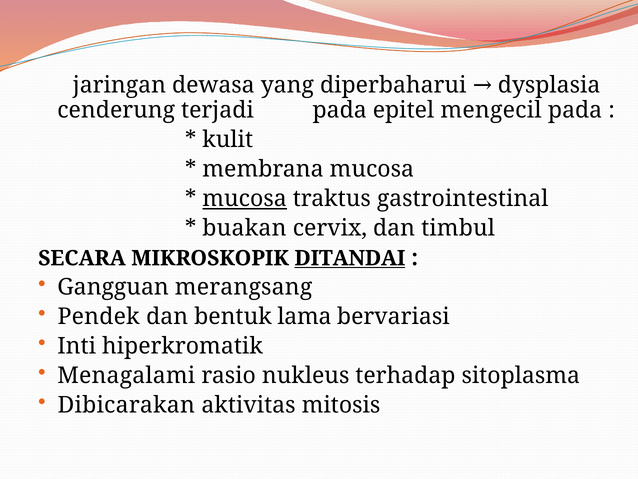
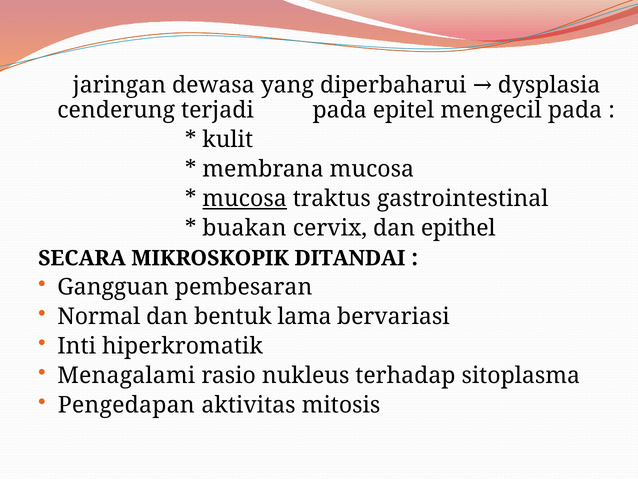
timbul: timbul -> epithel
DITANDAI underline: present -> none
merangsang: merangsang -> pembesaran
Pendek: Pendek -> Normal
Dibicarakan: Dibicarakan -> Pengedapan
